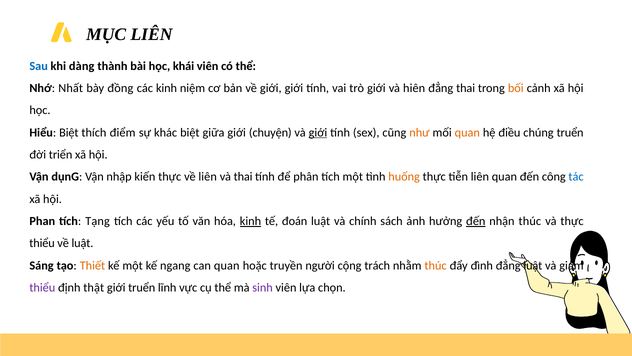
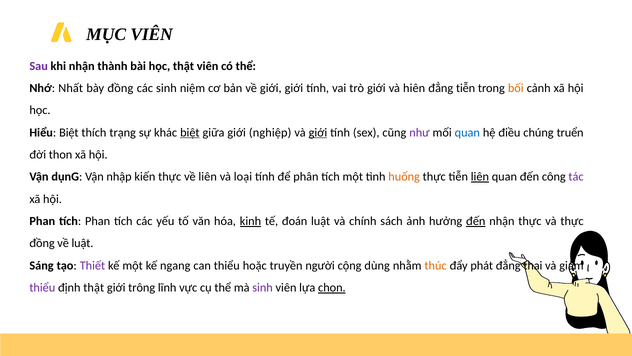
MỤC LIÊN: LIÊN -> VIÊN
Sau colour: blue -> purple
khi dàng: dàng -> nhận
học khái: khái -> thật
các kinh: kinh -> sinh
đẳng thai: thai -> tiễn
điểm: điểm -> trạng
biệt at (190, 132) underline: none -> present
chuyện: chuyện -> nghiệp
như colour: orange -> purple
quan at (467, 132) colour: orange -> blue
triển: triển -> thon
và thai: thai -> loại
liên at (480, 177) underline: none -> present
tác colour: blue -> purple
tích Tạng: Tạng -> Phan
nhận thúc: thúc -> thực
thiểu at (42, 243): thiểu -> đồng
Thiết colour: orange -> purple
can quan: quan -> thiểu
trách: trách -> dùng
đình: đình -> phát
đẳng luật: luật -> thai
giới truển: truển -> trông
chọn underline: none -> present
